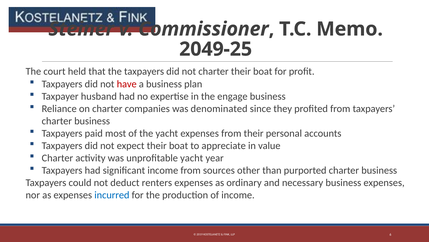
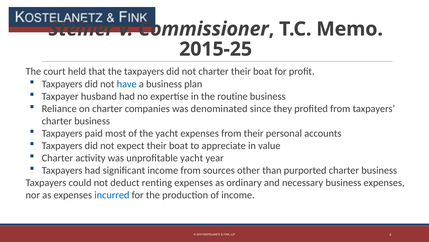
2049-25: 2049-25 -> 2015-25
have colour: red -> blue
engage: engage -> routine
renters: renters -> renting
